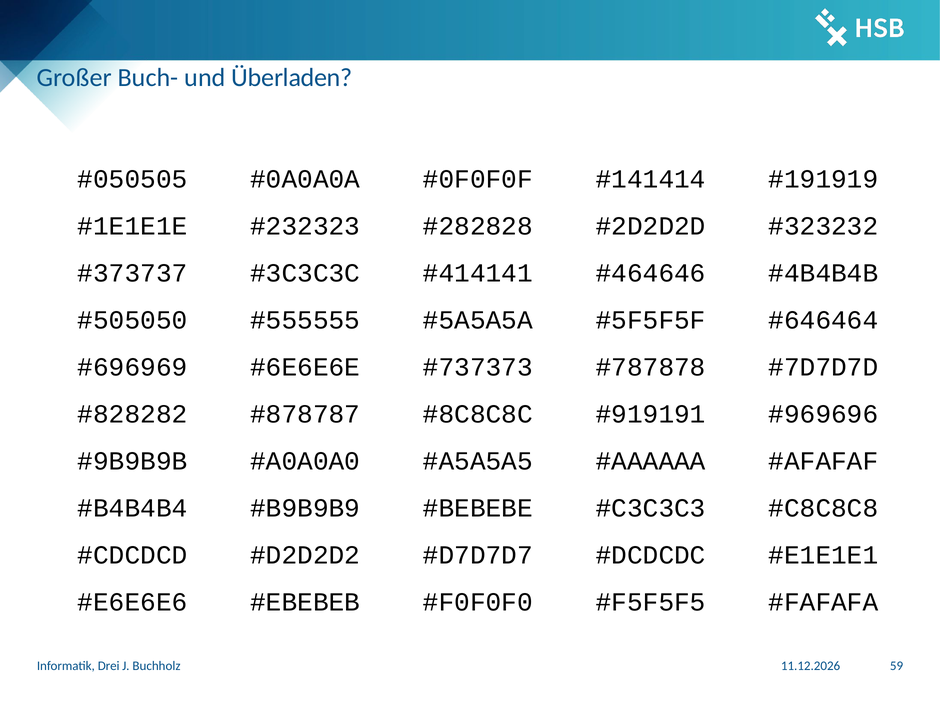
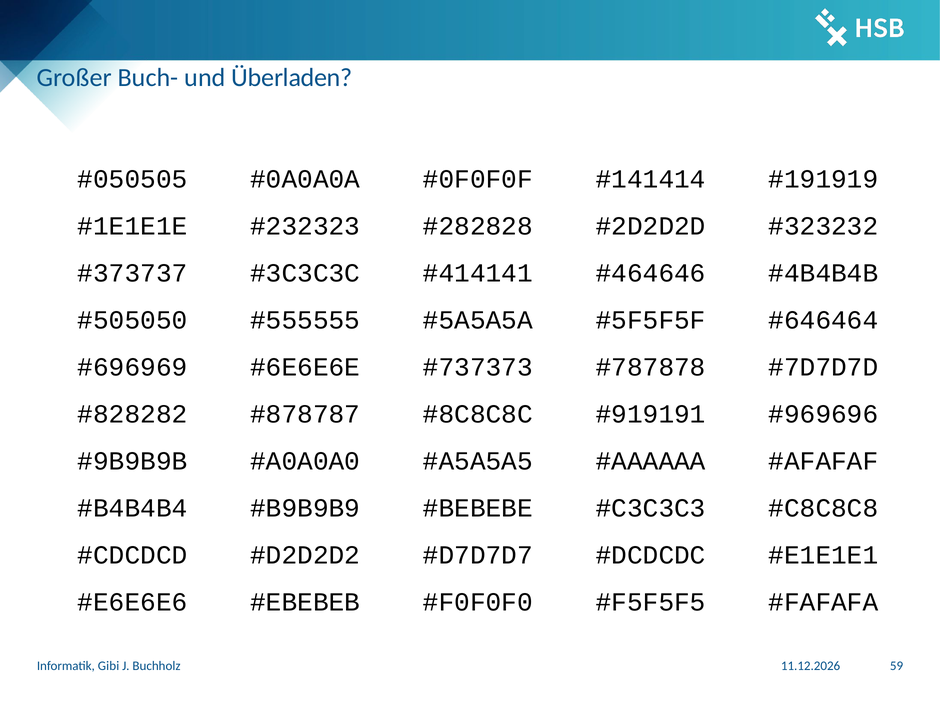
Drei: Drei -> Gibi
